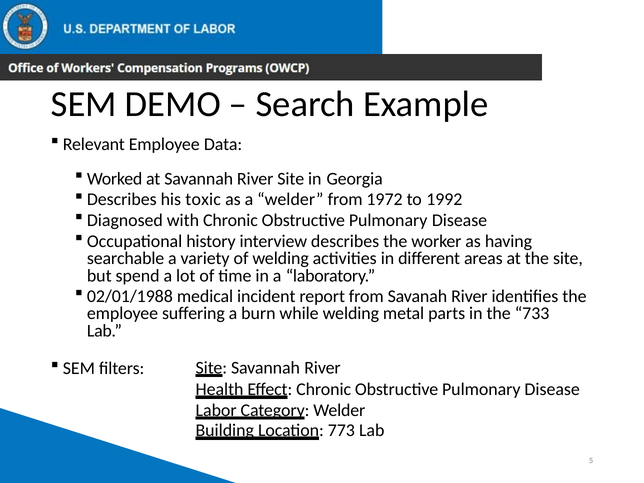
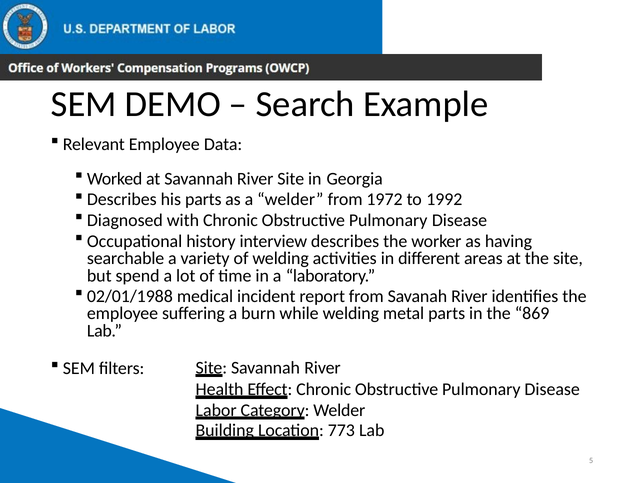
his toxic: toxic -> parts
733: 733 -> 869
